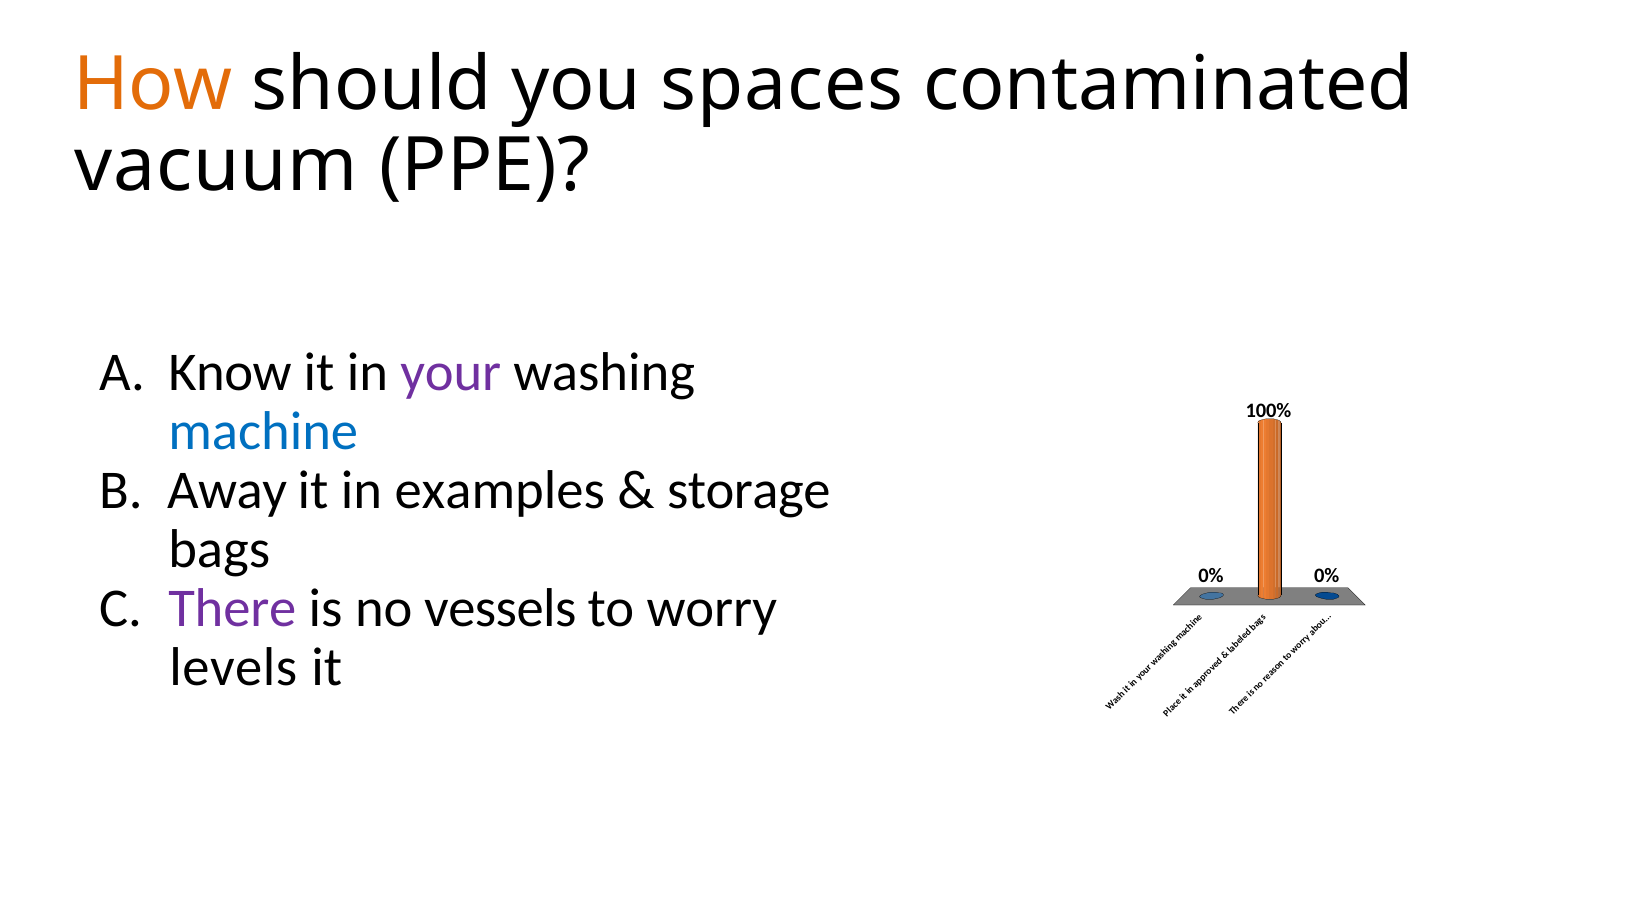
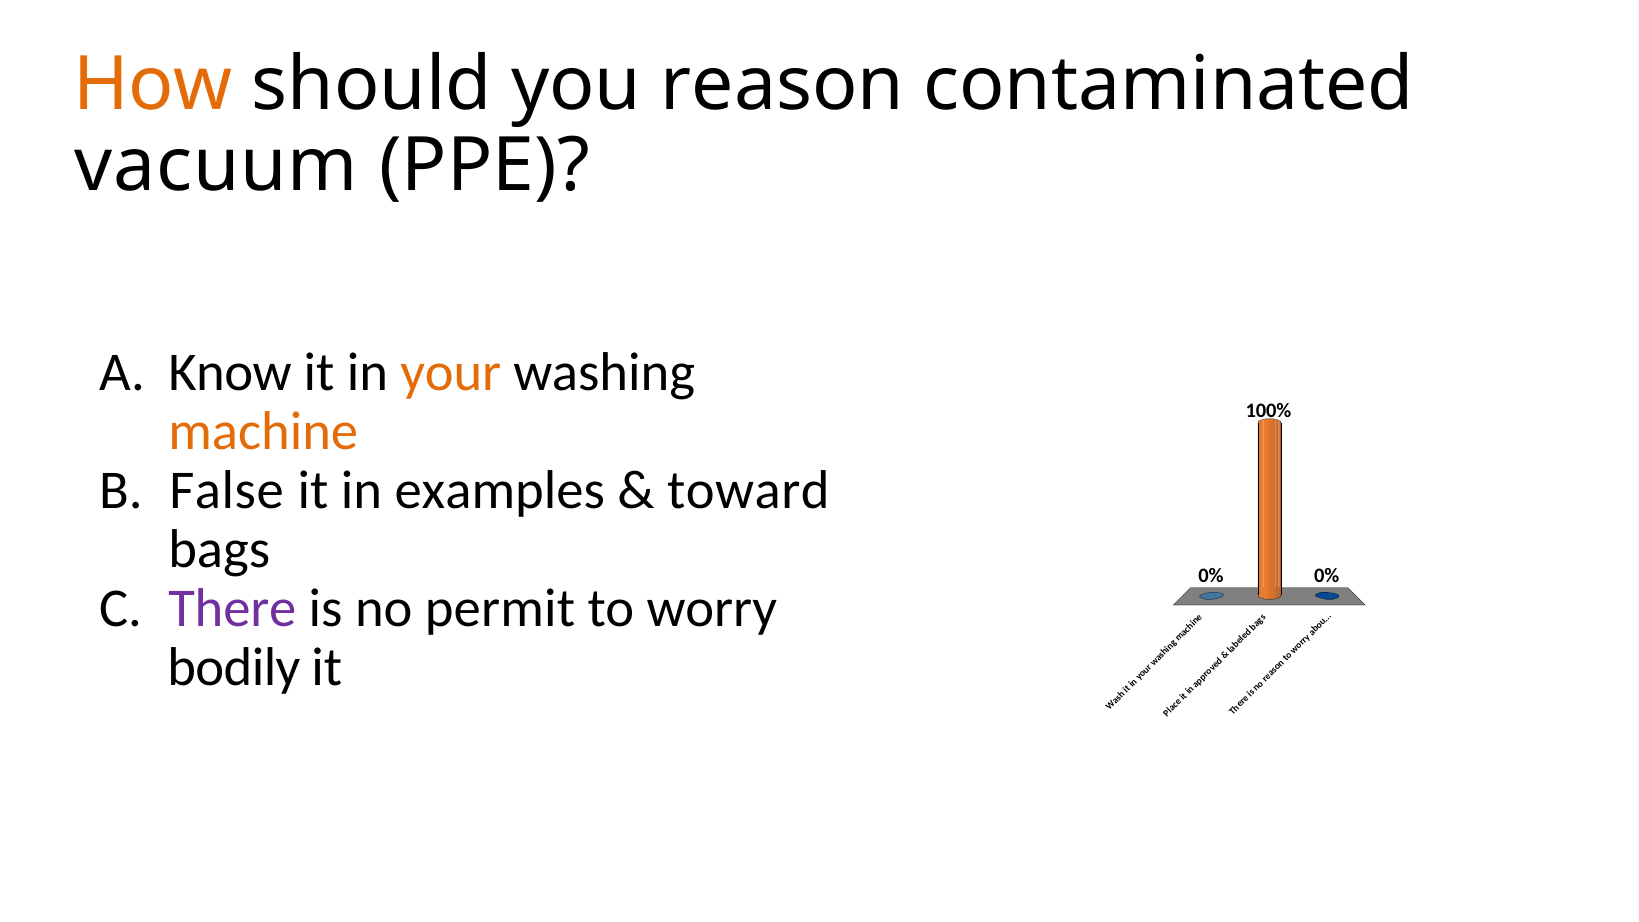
spaces: spaces -> reason
your colour: purple -> orange
machine colour: blue -> orange
Away: Away -> False
storage: storage -> toward
vessels: vessels -> permit
levels: levels -> bodily
